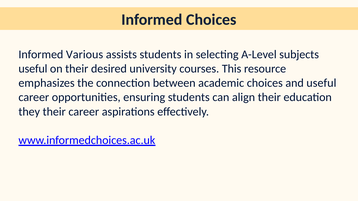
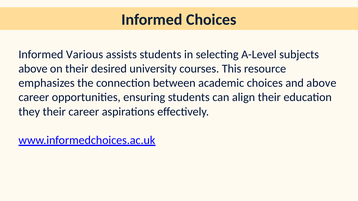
useful at (33, 69): useful -> above
and useful: useful -> above
